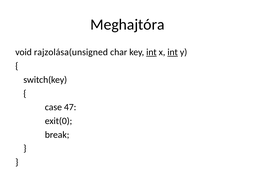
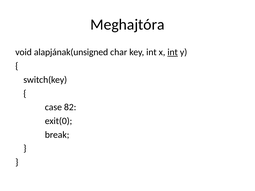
rajzolása(unsigned: rajzolása(unsigned -> alapjának(unsigned
int at (151, 52) underline: present -> none
47: 47 -> 82
